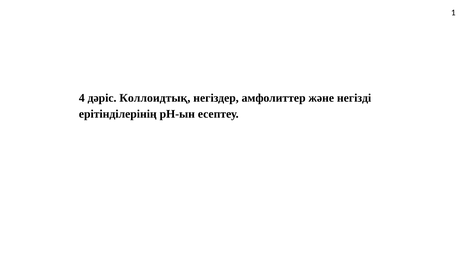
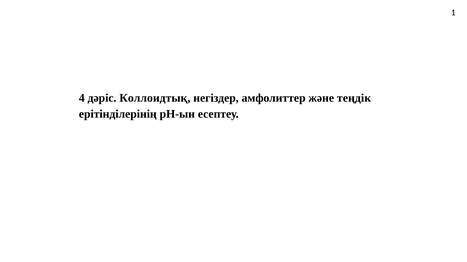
негізді: негізді -> теңдік
